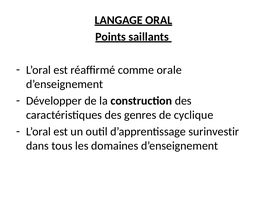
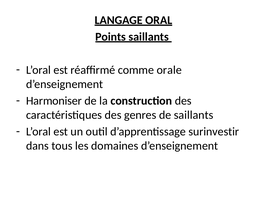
Développer: Développer -> Harmoniser
de cyclique: cyclique -> saillants
